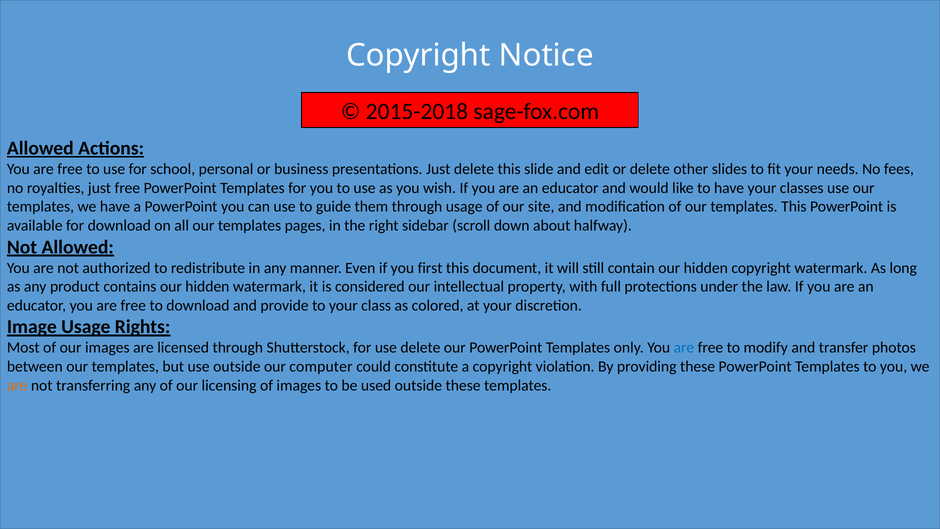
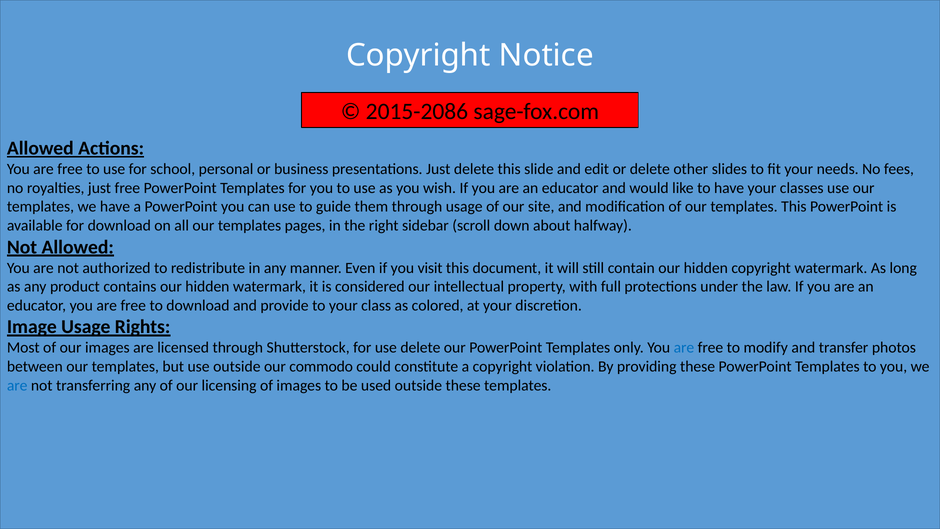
2015-2018: 2015-2018 -> 2015-2086
first: first -> visit
computer: computer -> commodo
are at (17, 385) colour: orange -> blue
